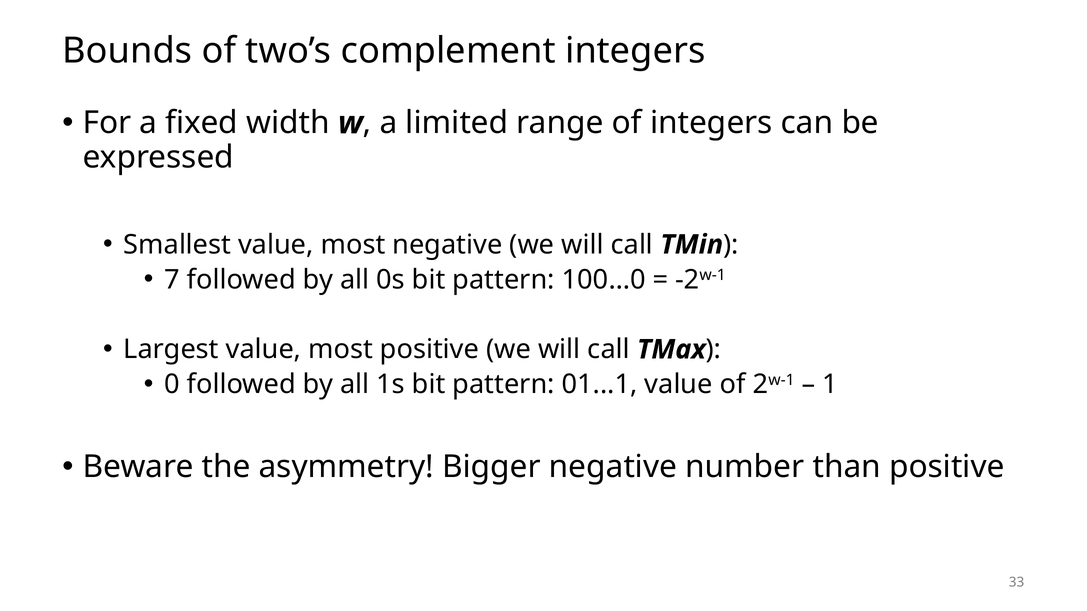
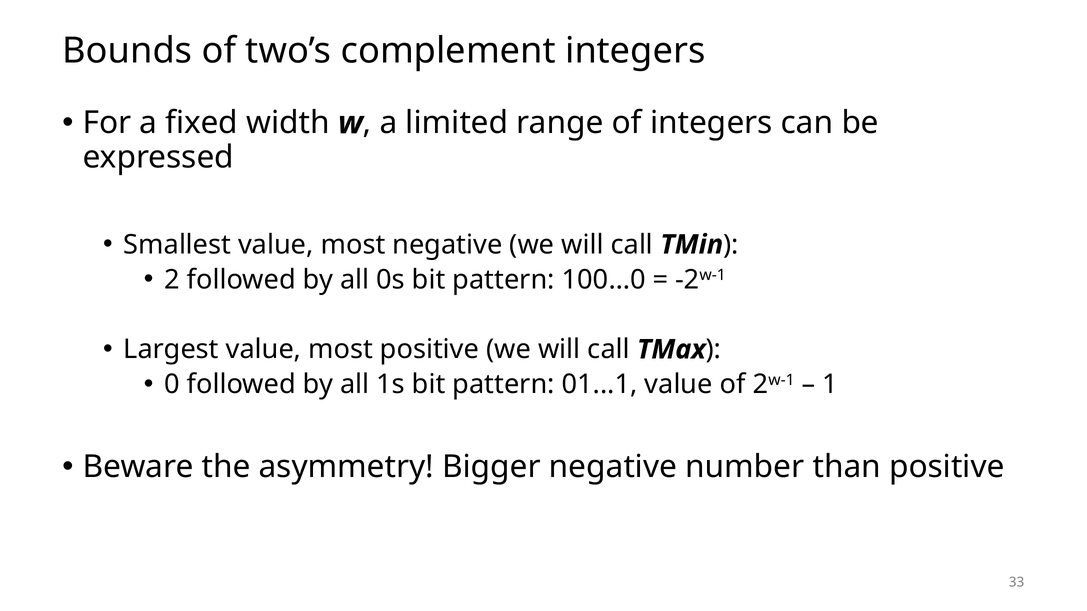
7: 7 -> 2
